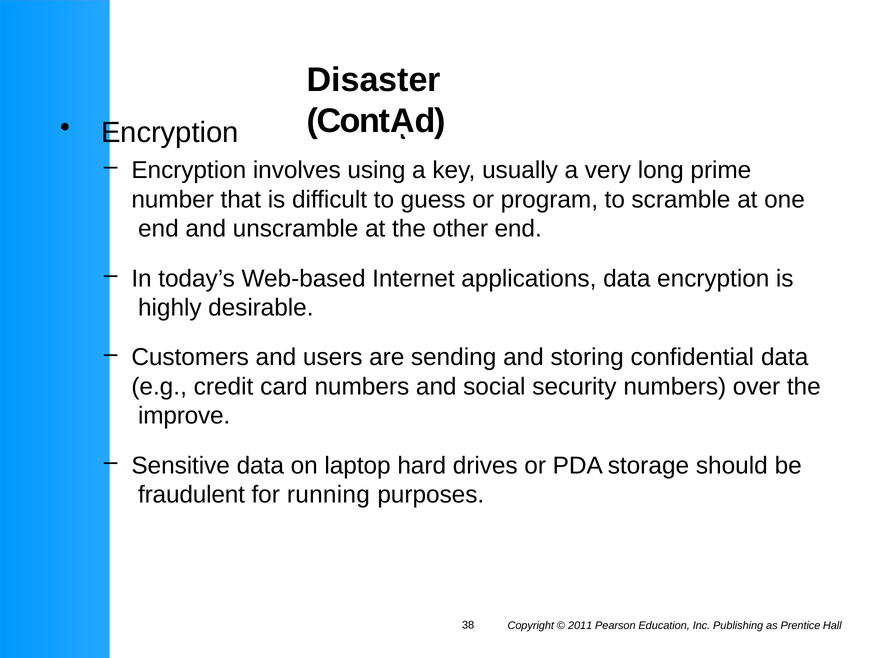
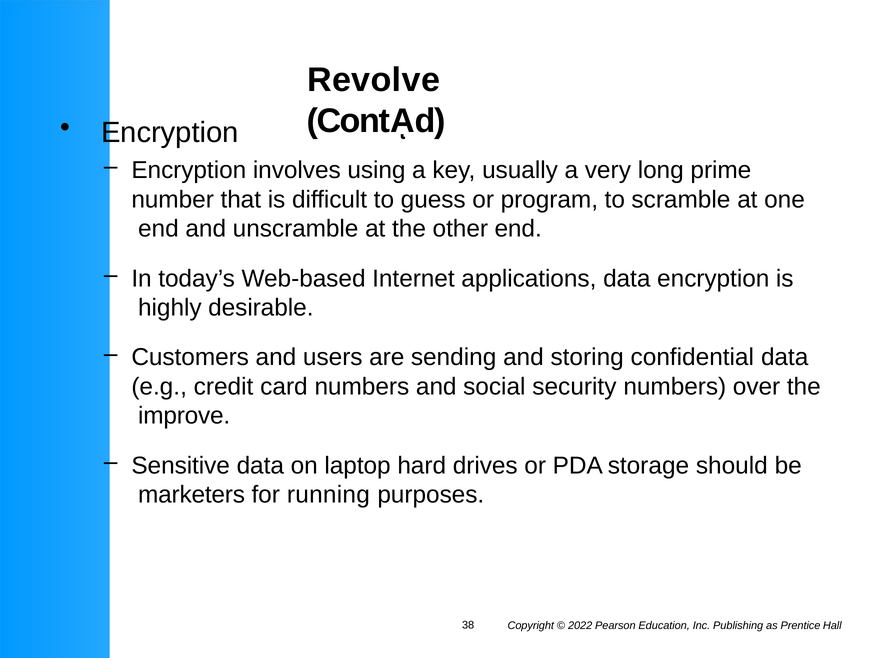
Disaster: Disaster -> Revolve
fraudulent: fraudulent -> marketers
2011: 2011 -> 2022
